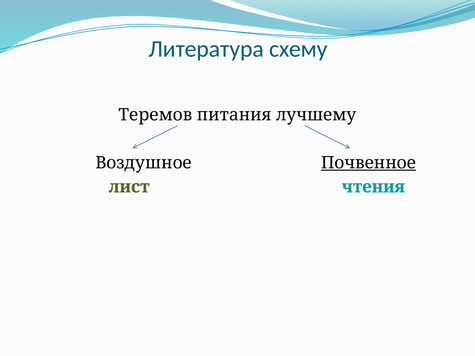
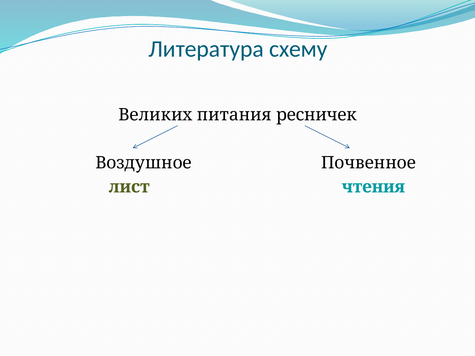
Теремов: Теремов -> Великих
лучшему: лучшему -> ресничек
Почвенное underline: present -> none
